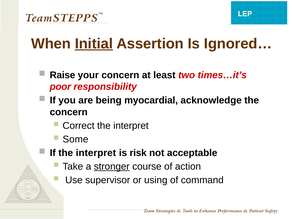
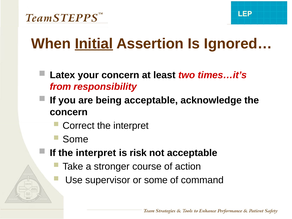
Raise: Raise -> Latex
poor: poor -> from
being myocardial: myocardial -> acceptable
stronger underline: present -> none
or using: using -> some
